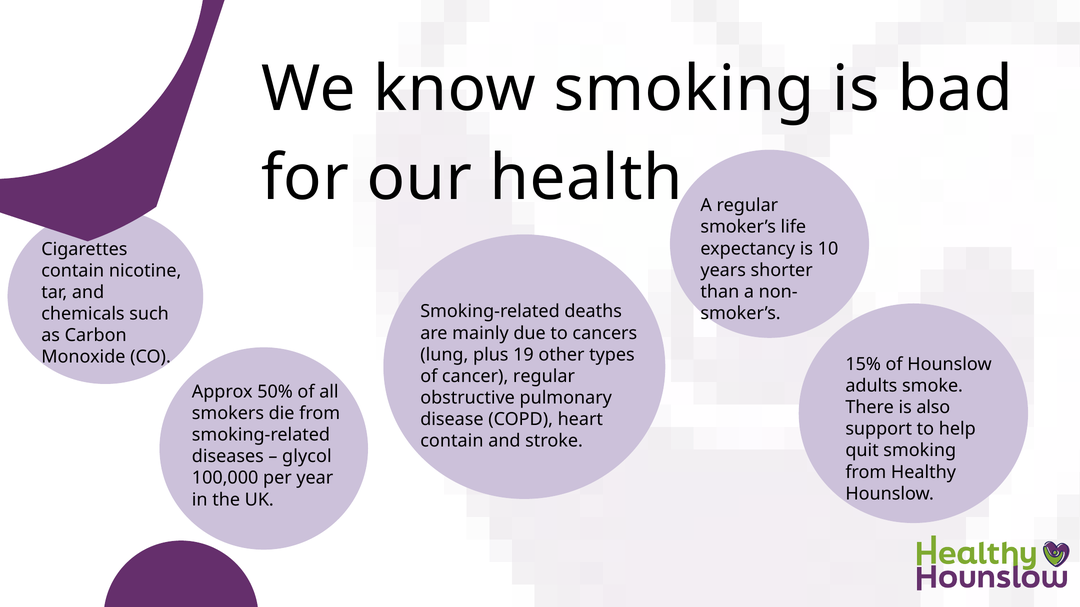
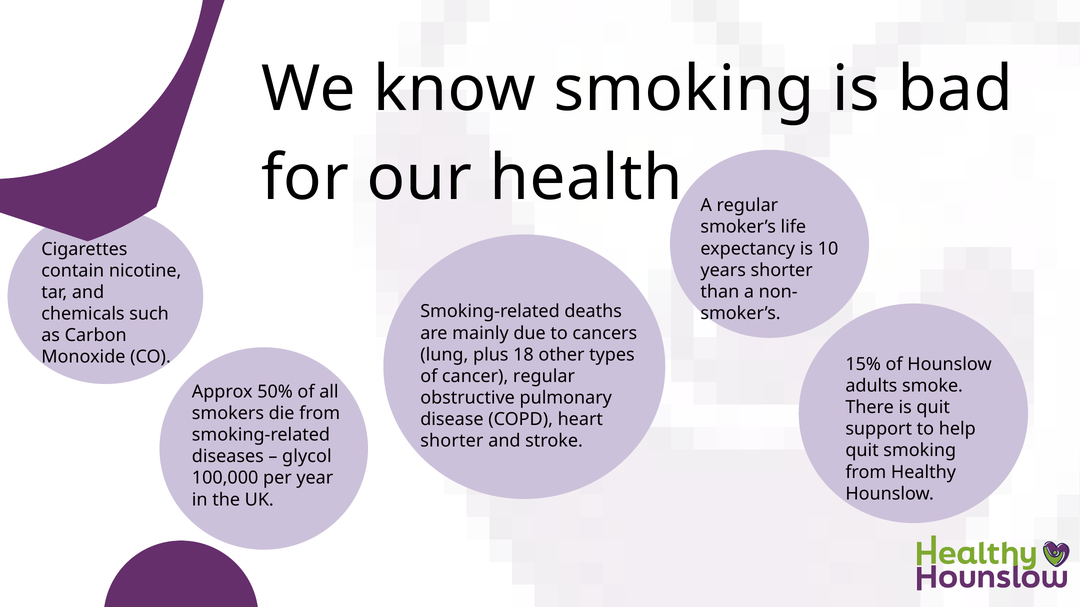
19: 19 -> 18
is also: also -> quit
contain at (452, 441): contain -> shorter
